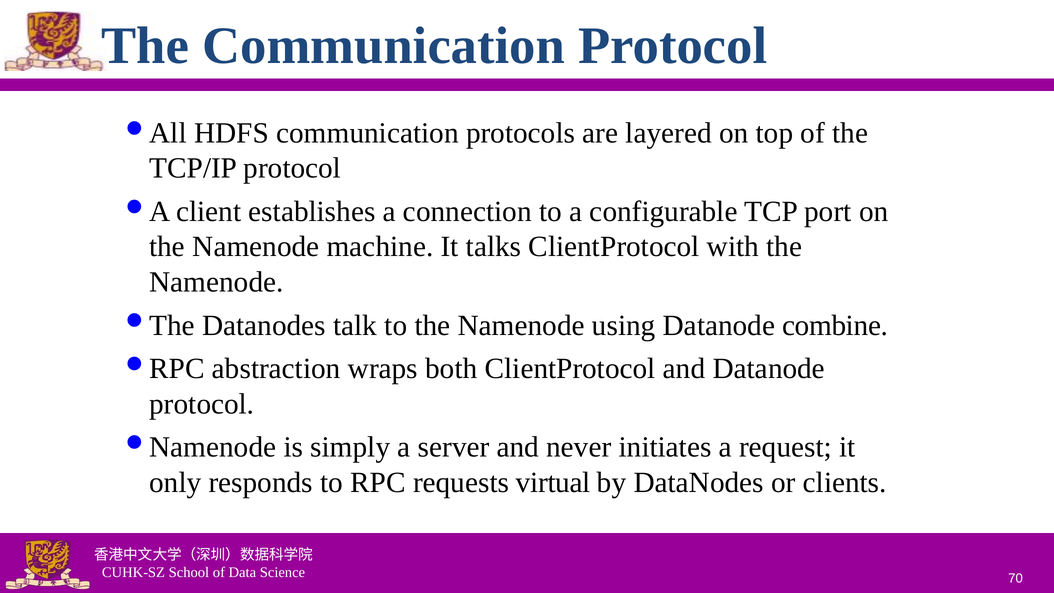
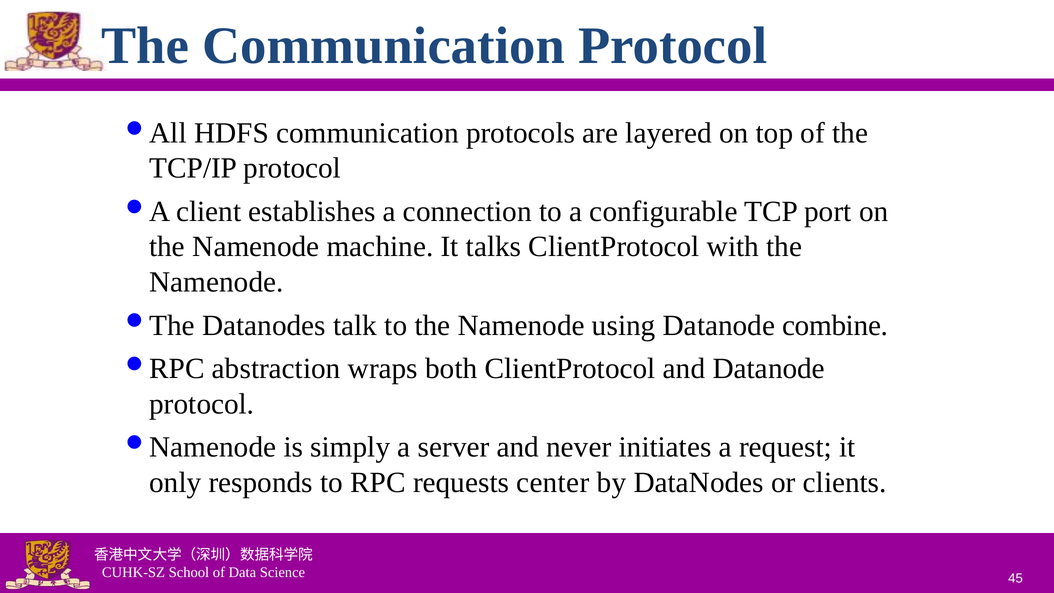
virtual: virtual -> center
70: 70 -> 45
